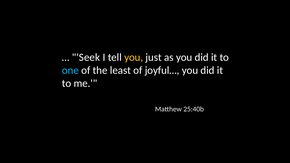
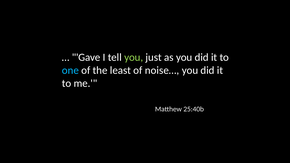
Seek: Seek -> Gave
you at (134, 57) colour: yellow -> light green
joyful…: joyful… -> noise…
